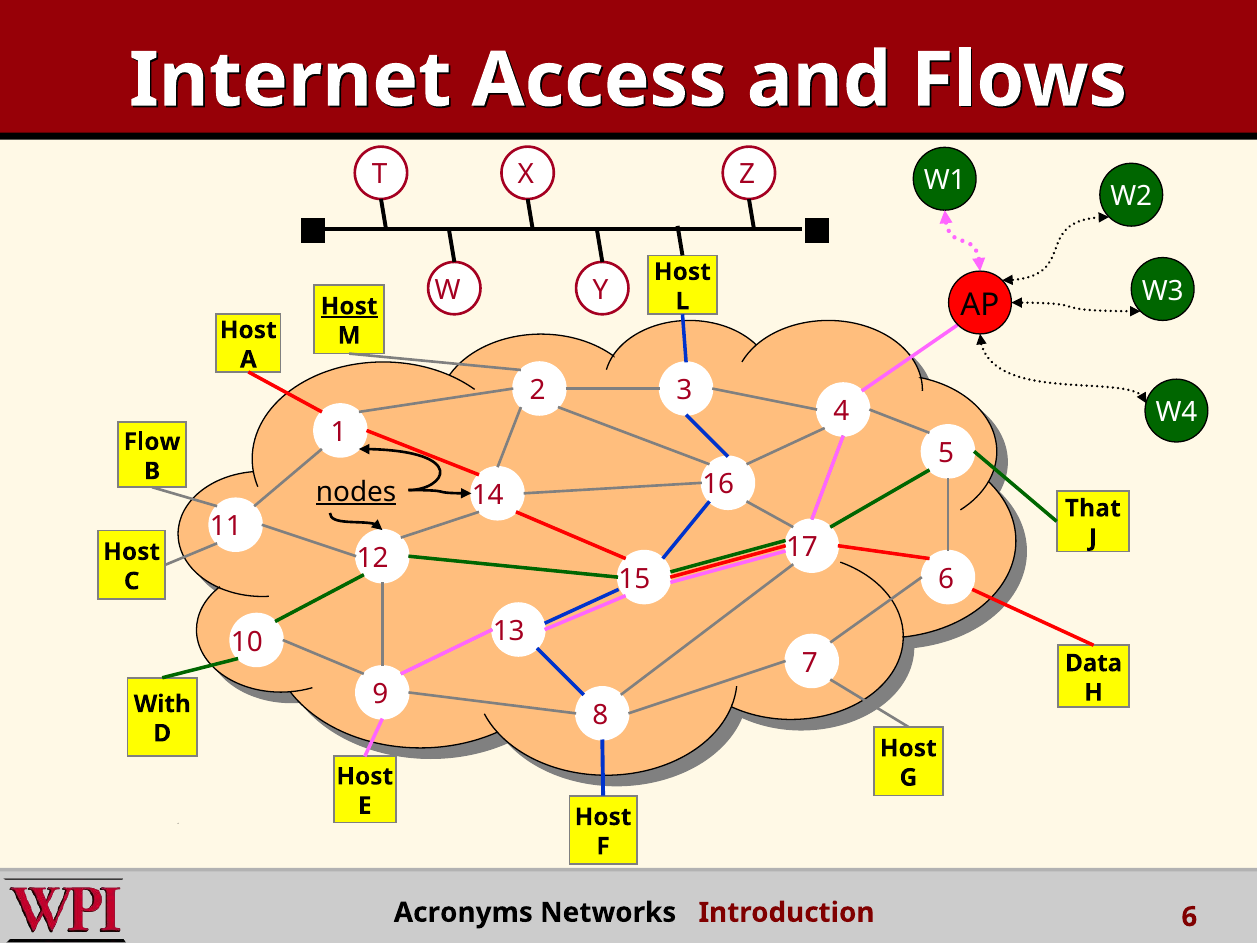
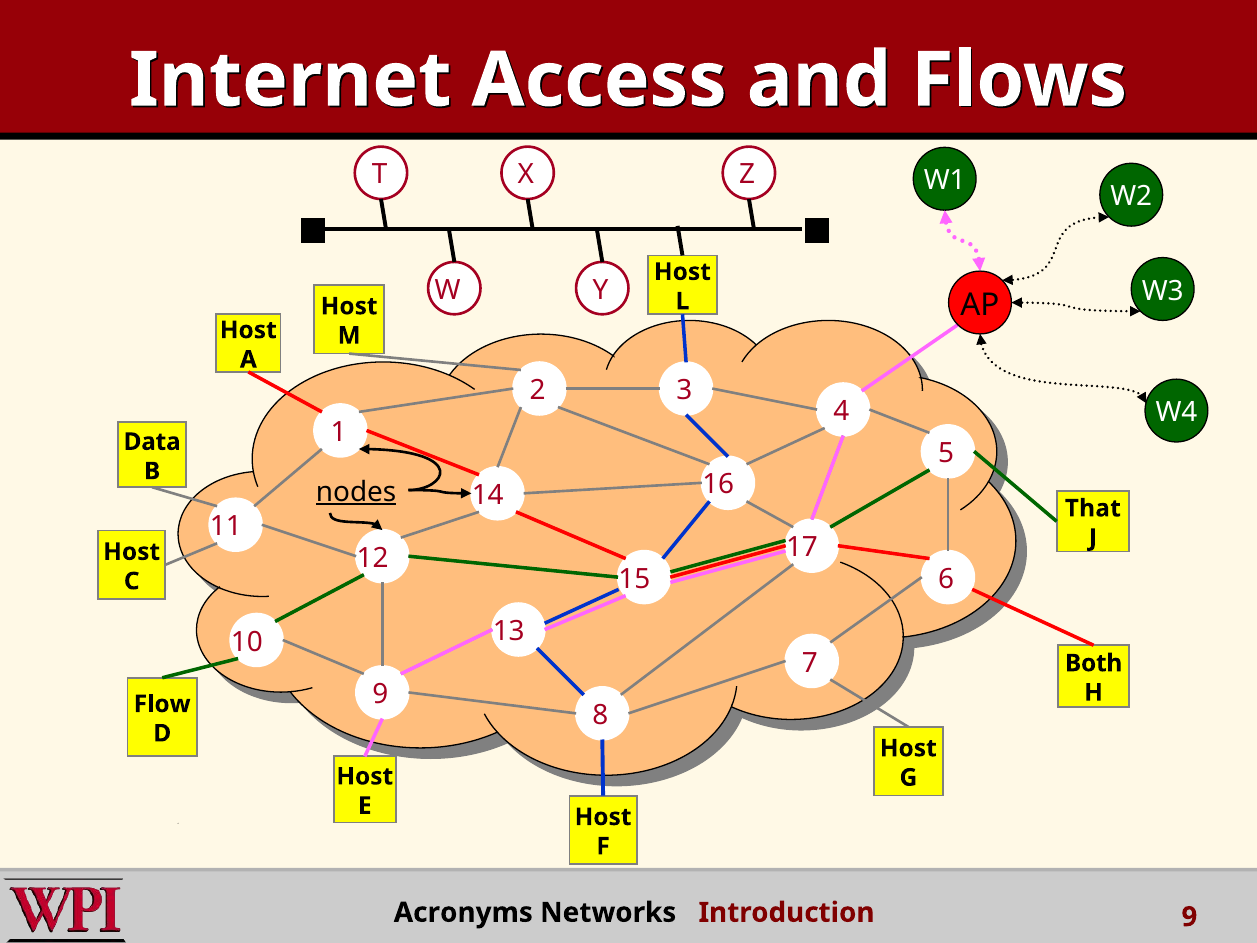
Host at (349, 306) underline: present -> none
Flow: Flow -> Data
Data: Data -> Both
With: With -> Flow
Introduction 6: 6 -> 9
